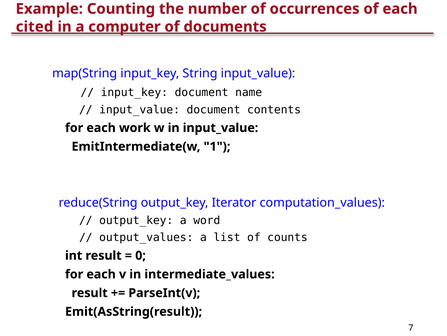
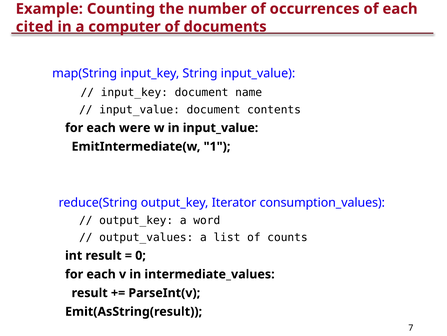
work: work -> were
computation_values: computation_values -> consumption_values
